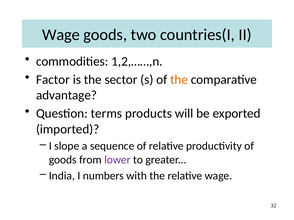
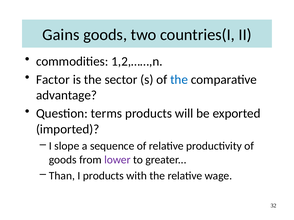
Wage at (61, 35): Wage -> Gains
the at (179, 80) colour: orange -> blue
India: India -> Than
I numbers: numbers -> products
